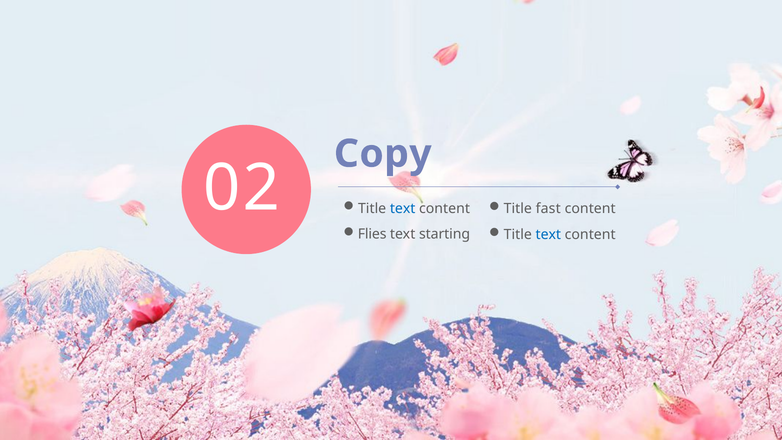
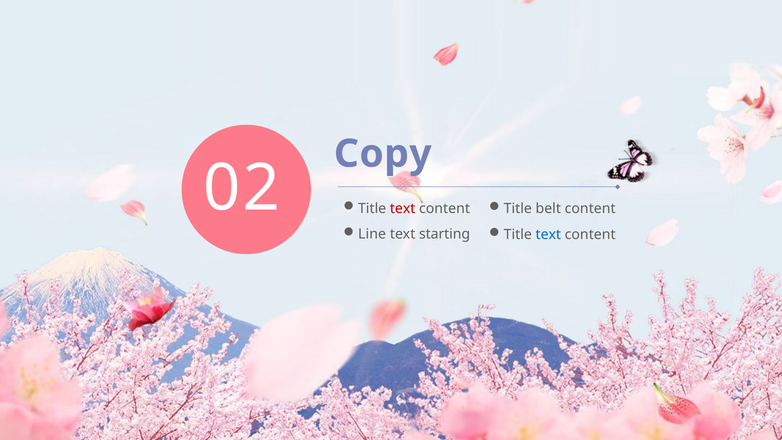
text at (403, 208) colour: blue -> red
fast: fast -> belt
Flies: Flies -> Line
